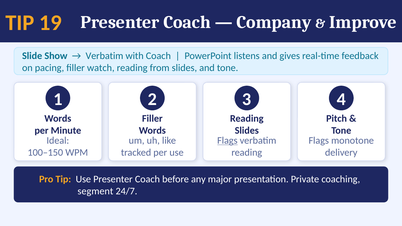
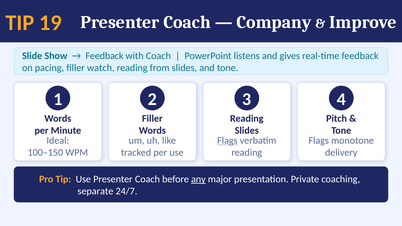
Verbatim at (104, 56): Verbatim -> Feedback
any underline: none -> present
segment: segment -> separate
